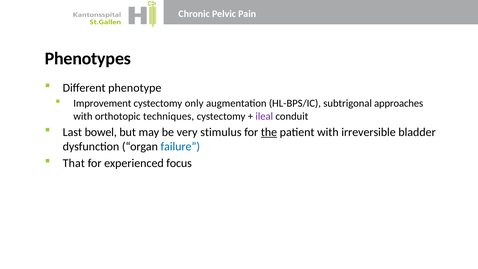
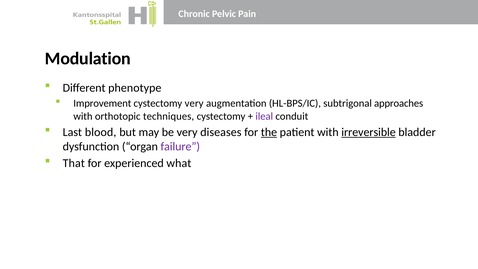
Phenotypes: Phenotypes -> Modulation
cystectomy only: only -> very
bowel: bowel -> blood
stimulus: stimulus -> diseases
irreversible underline: none -> present
failure colour: blue -> purple
focus: focus -> what
